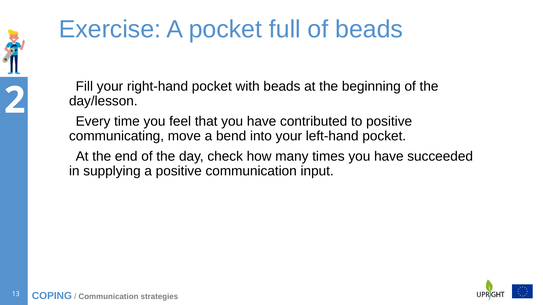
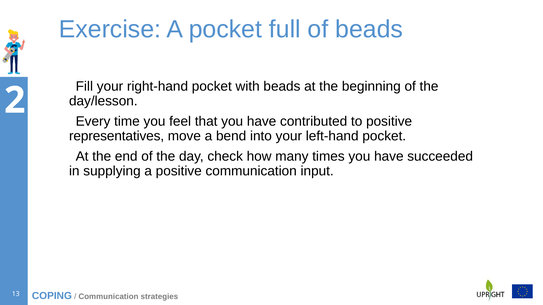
communicating: communicating -> representatives
